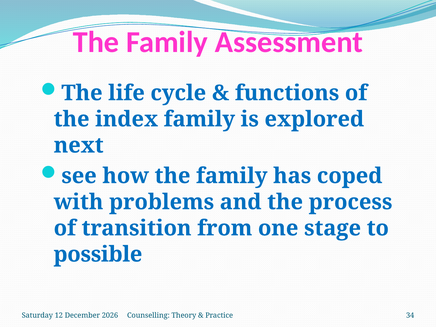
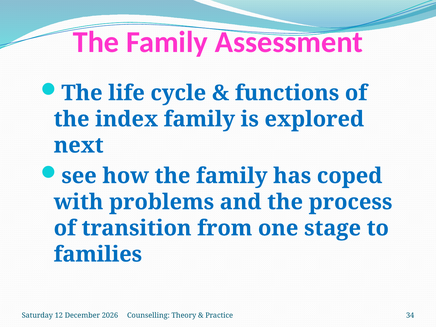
possible: possible -> families
